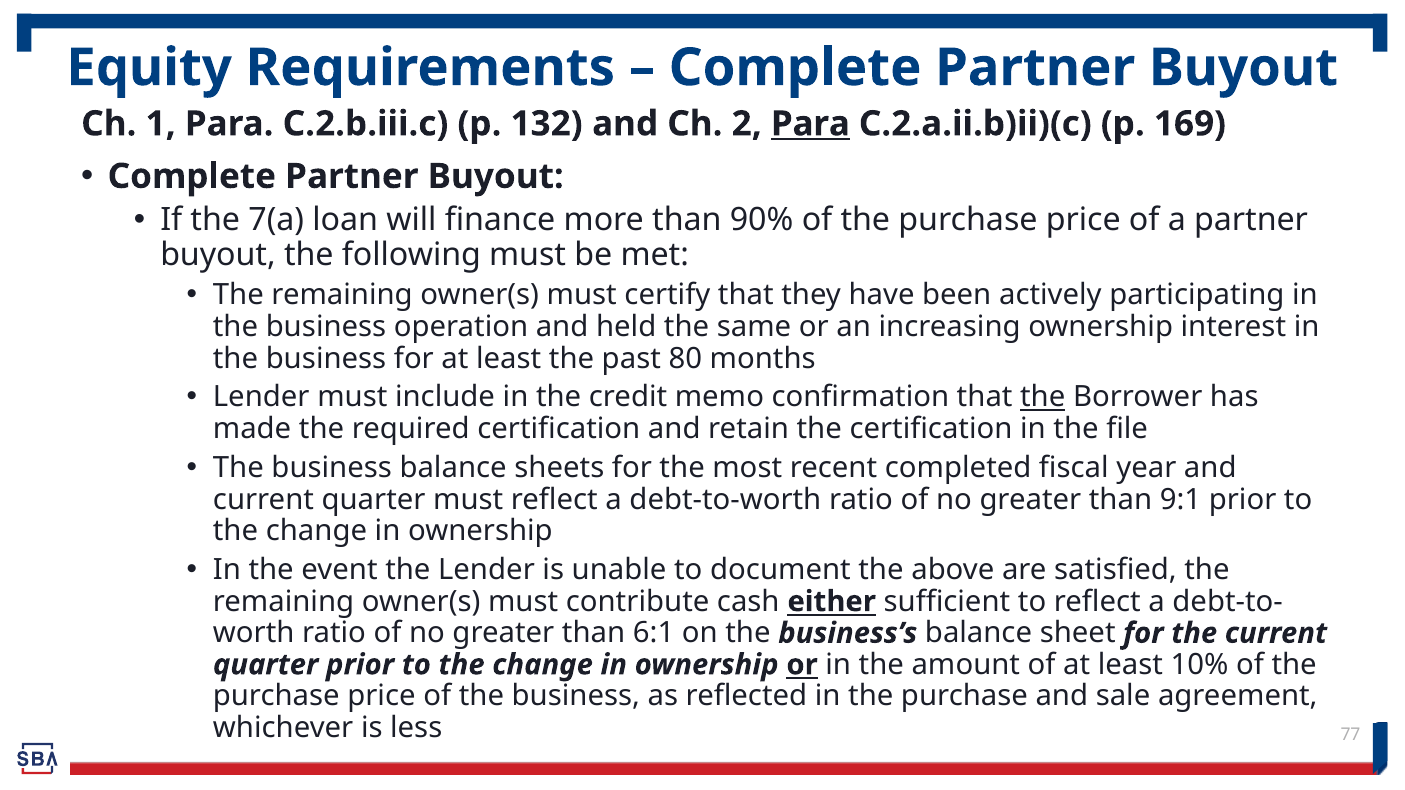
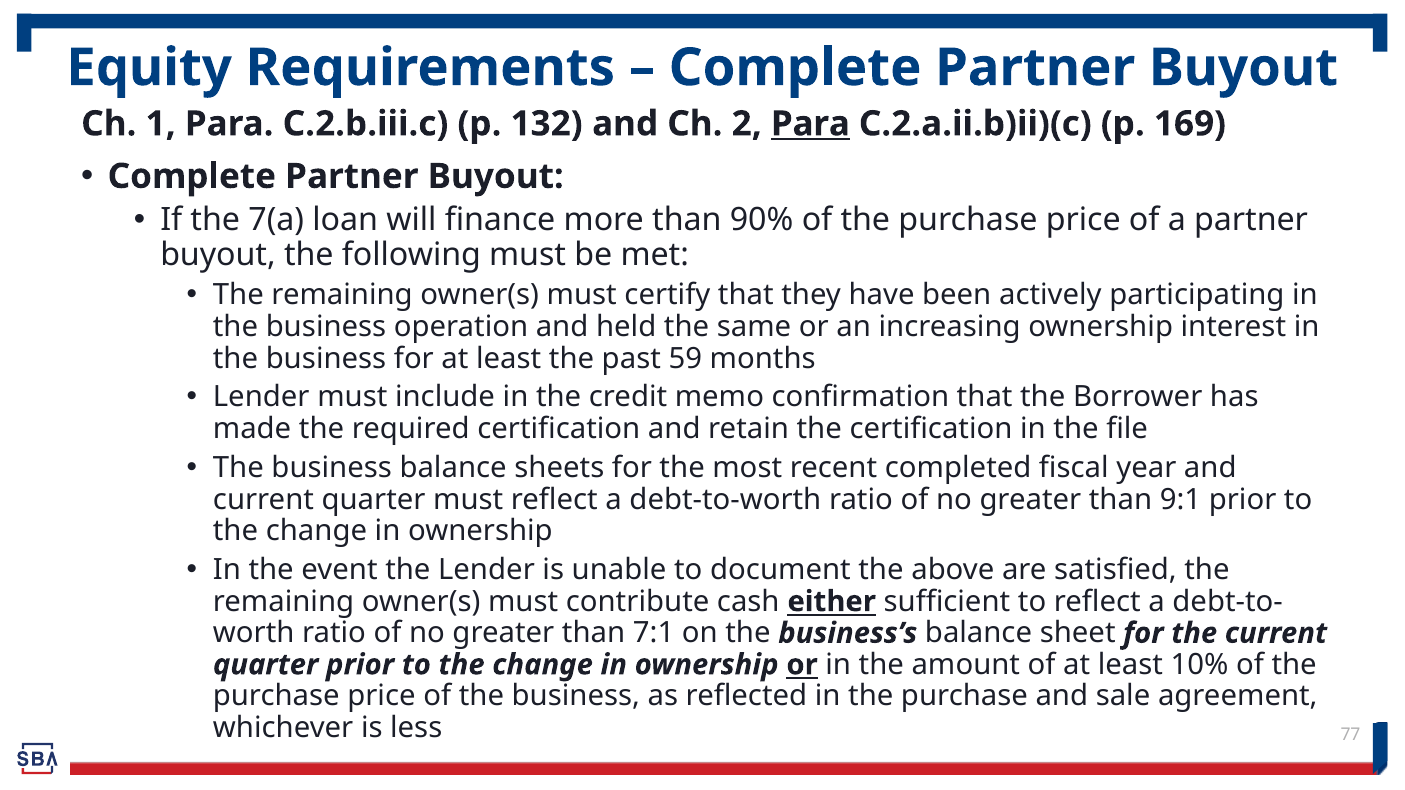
80: 80 -> 59
the at (1043, 397) underline: present -> none
6:1: 6:1 -> 7:1
